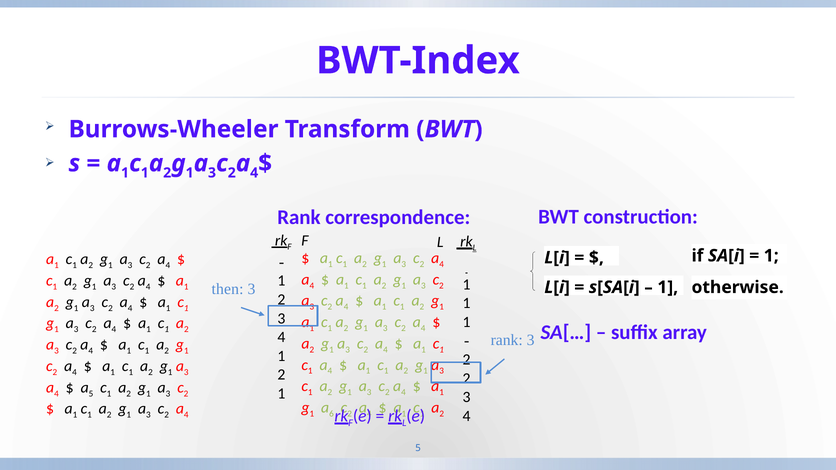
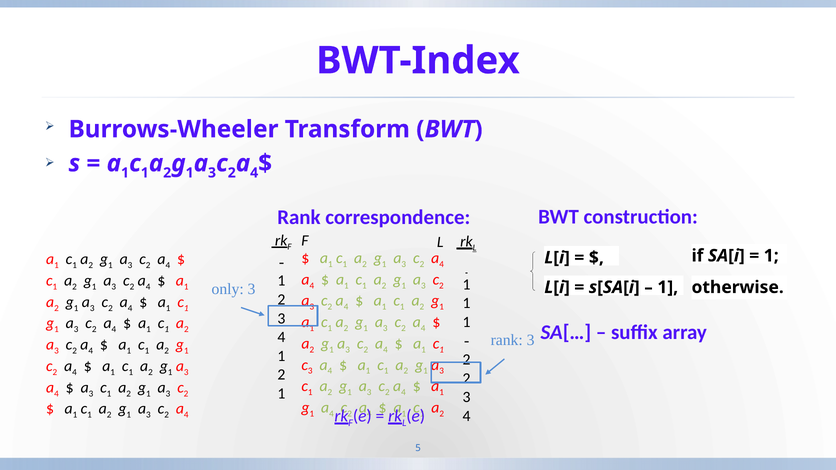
then: then -> only
1 at (310, 371): 1 -> 3
5 at (91, 394): 5 -> 3
6 at (331, 414): 6 -> 4
